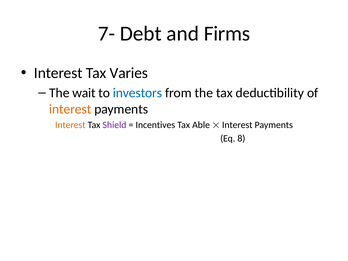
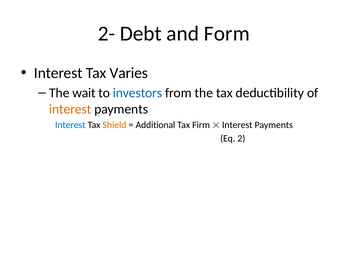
7-: 7- -> 2-
Firms: Firms -> Form
Interest at (70, 125) colour: orange -> blue
Shield colour: purple -> orange
Incentives: Incentives -> Additional
Able: Able -> Firm
8: 8 -> 2
